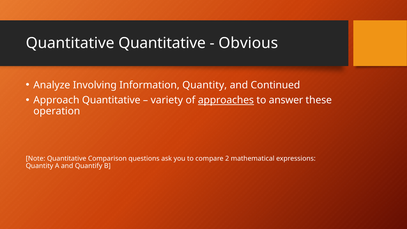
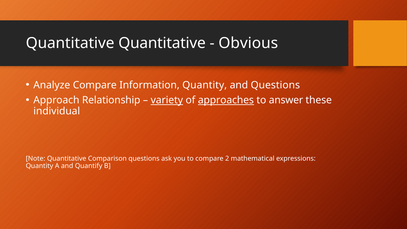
Analyze Involving: Involving -> Compare
and Continued: Continued -> Questions
Approach Quantitative: Quantitative -> Relationship
variety underline: none -> present
operation: operation -> individual
